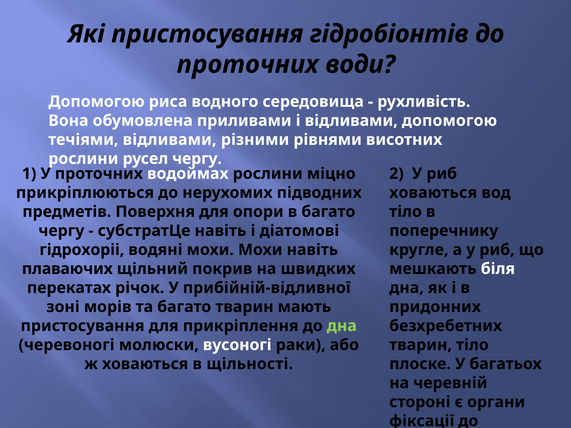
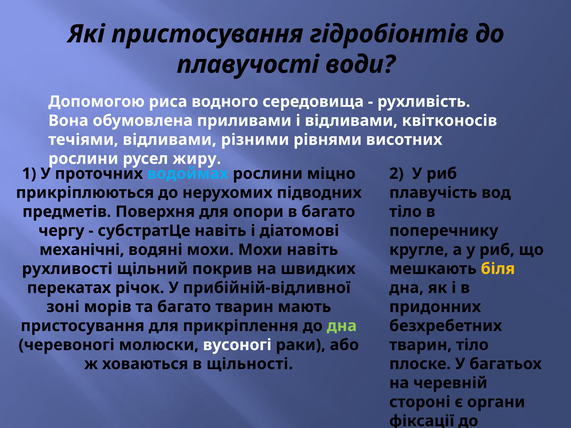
проточних at (248, 64): проточних -> плавучості
відливами допомогою: допомогою -> квітконосів
русел чергу: чергу -> жиру
водоймах colour: white -> light blue
ховаються at (433, 193): ховаються -> плавучість
гідрохоріі: гідрохоріі -> механічні
плаваючих: плаваючих -> рухливості
біля colour: white -> yellow
